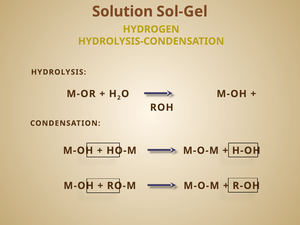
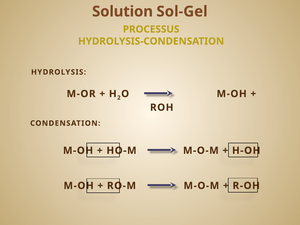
HYDROGEN: HYDROGEN -> PROCESSUS
